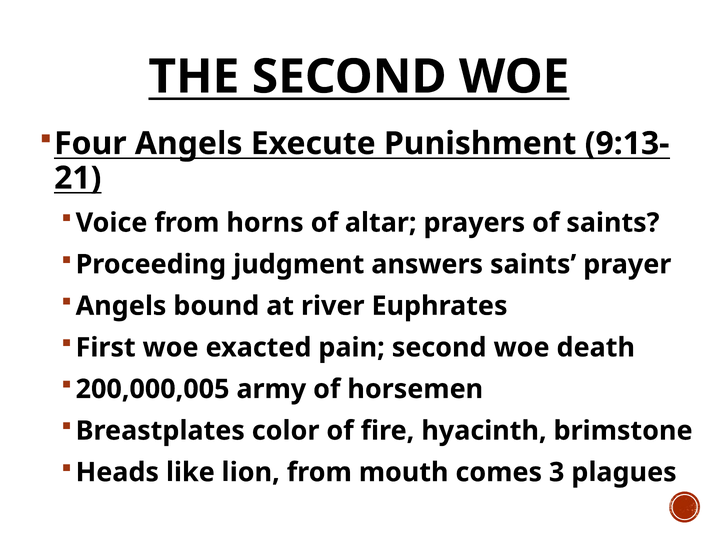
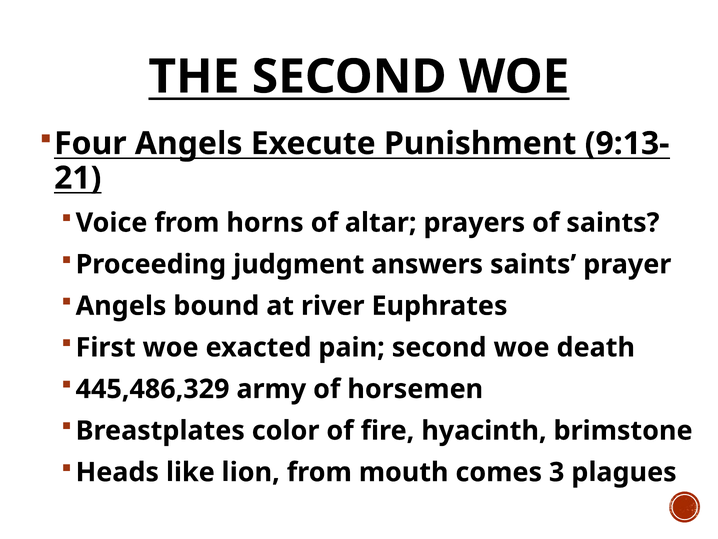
200,000,005: 200,000,005 -> 445,486,329
